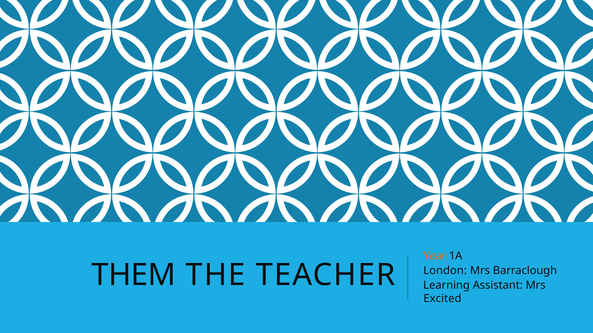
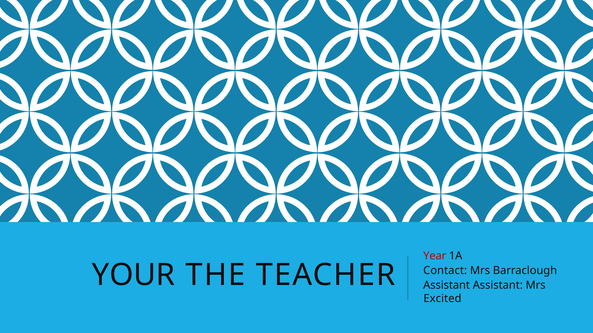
Year colour: orange -> red
THEM: THEM -> YOUR
London: London -> Contact
Learning at (447, 286): Learning -> Assistant
